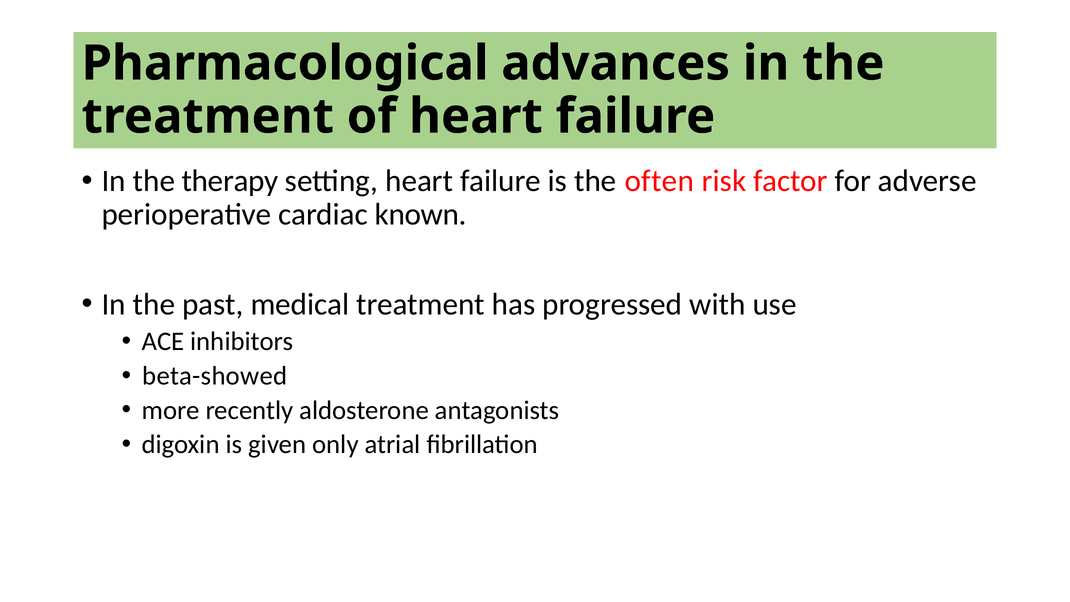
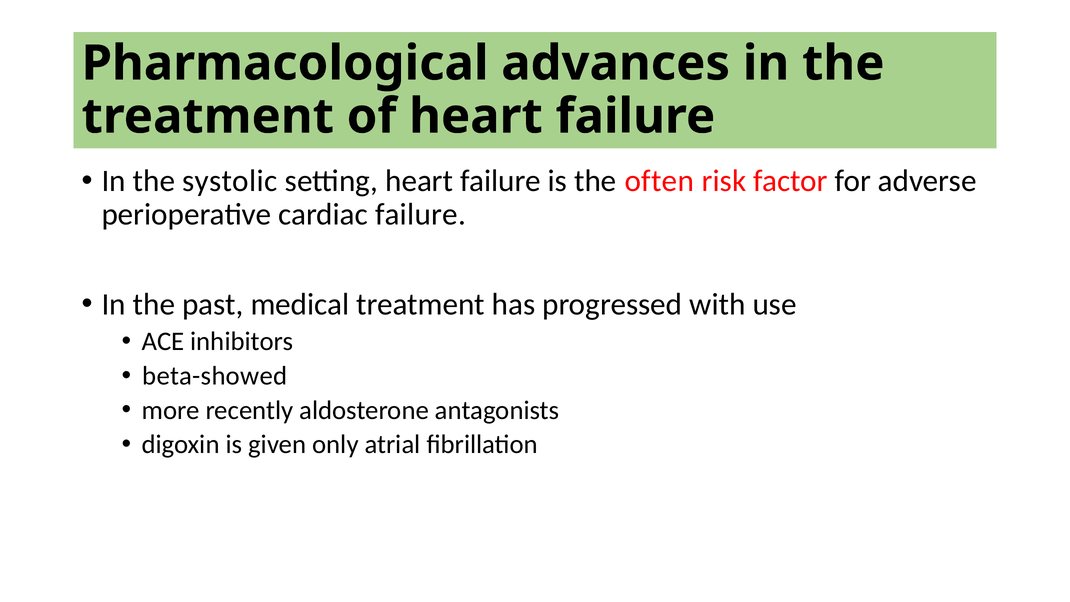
therapy: therapy -> systolic
cardiac known: known -> failure
